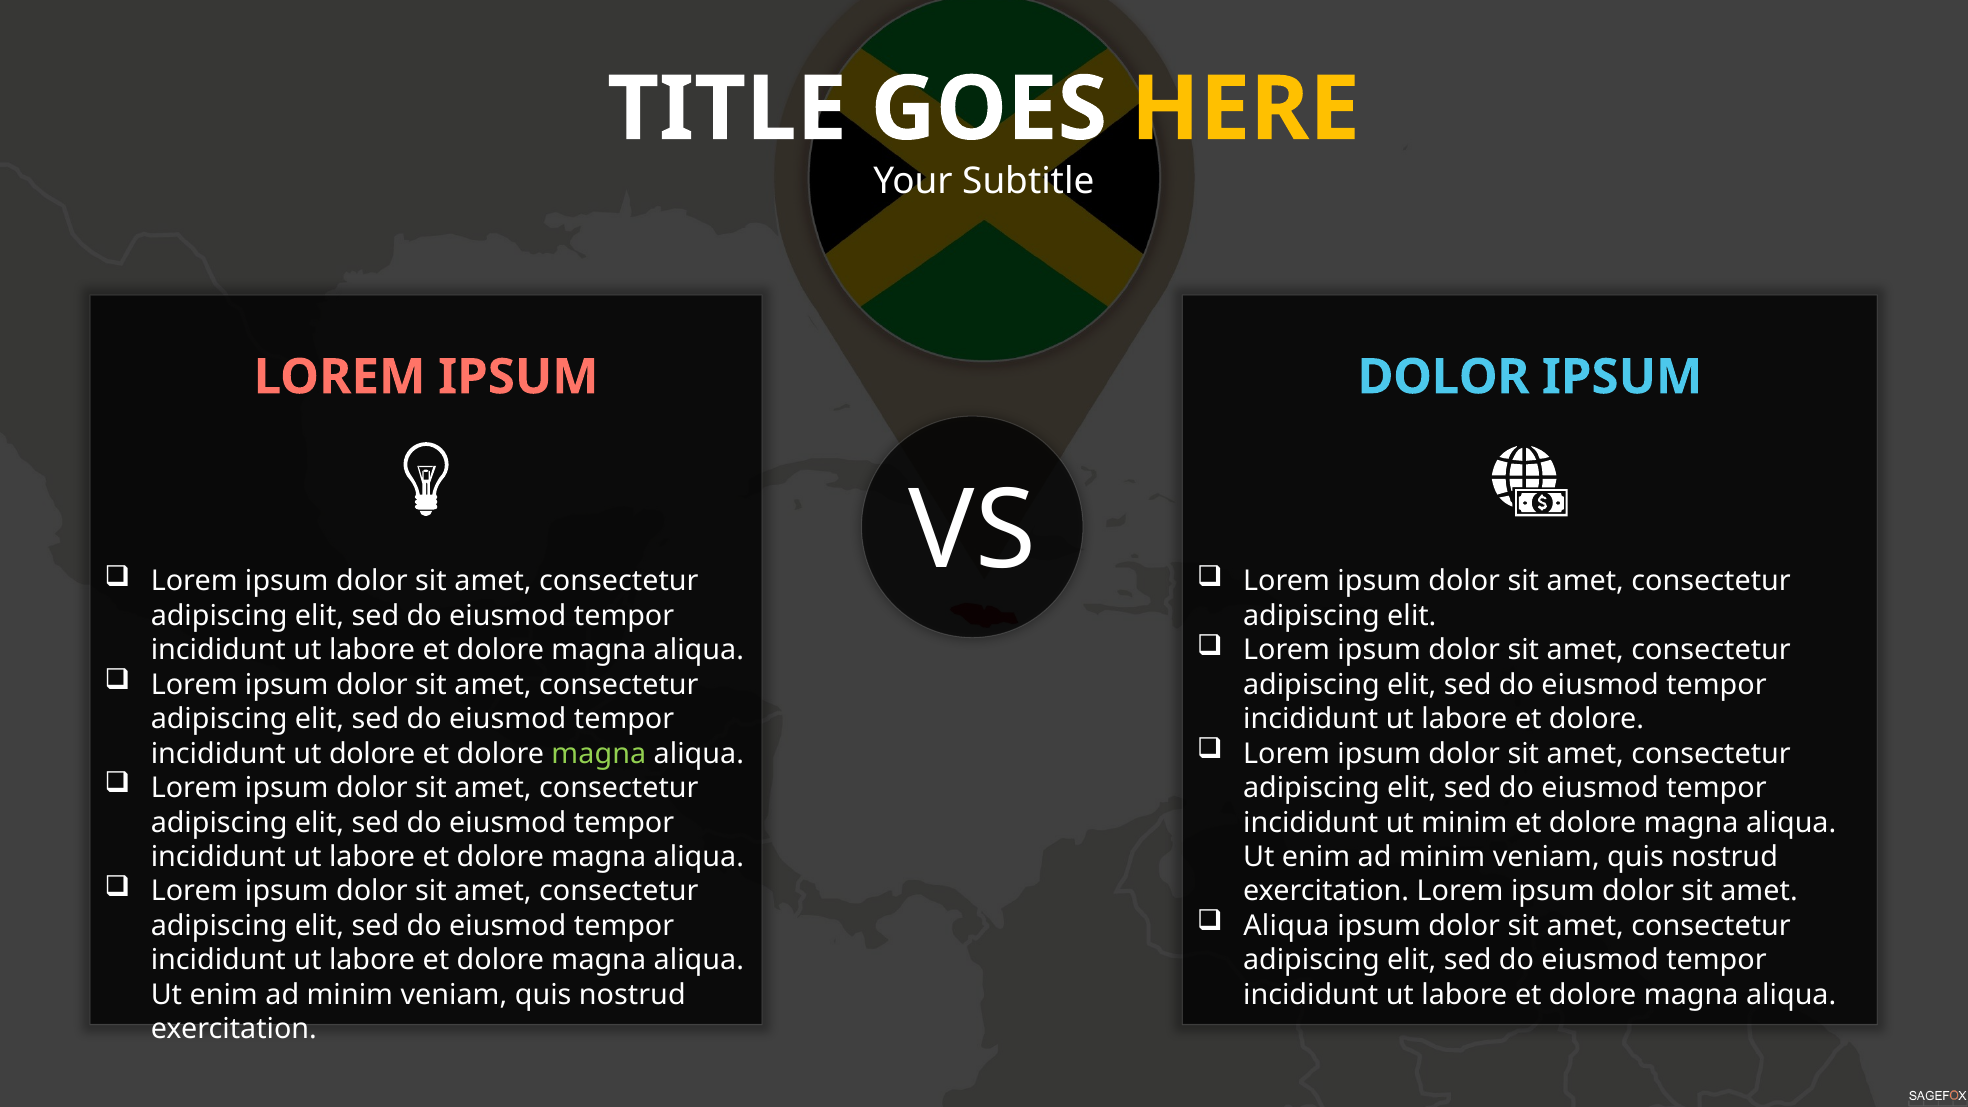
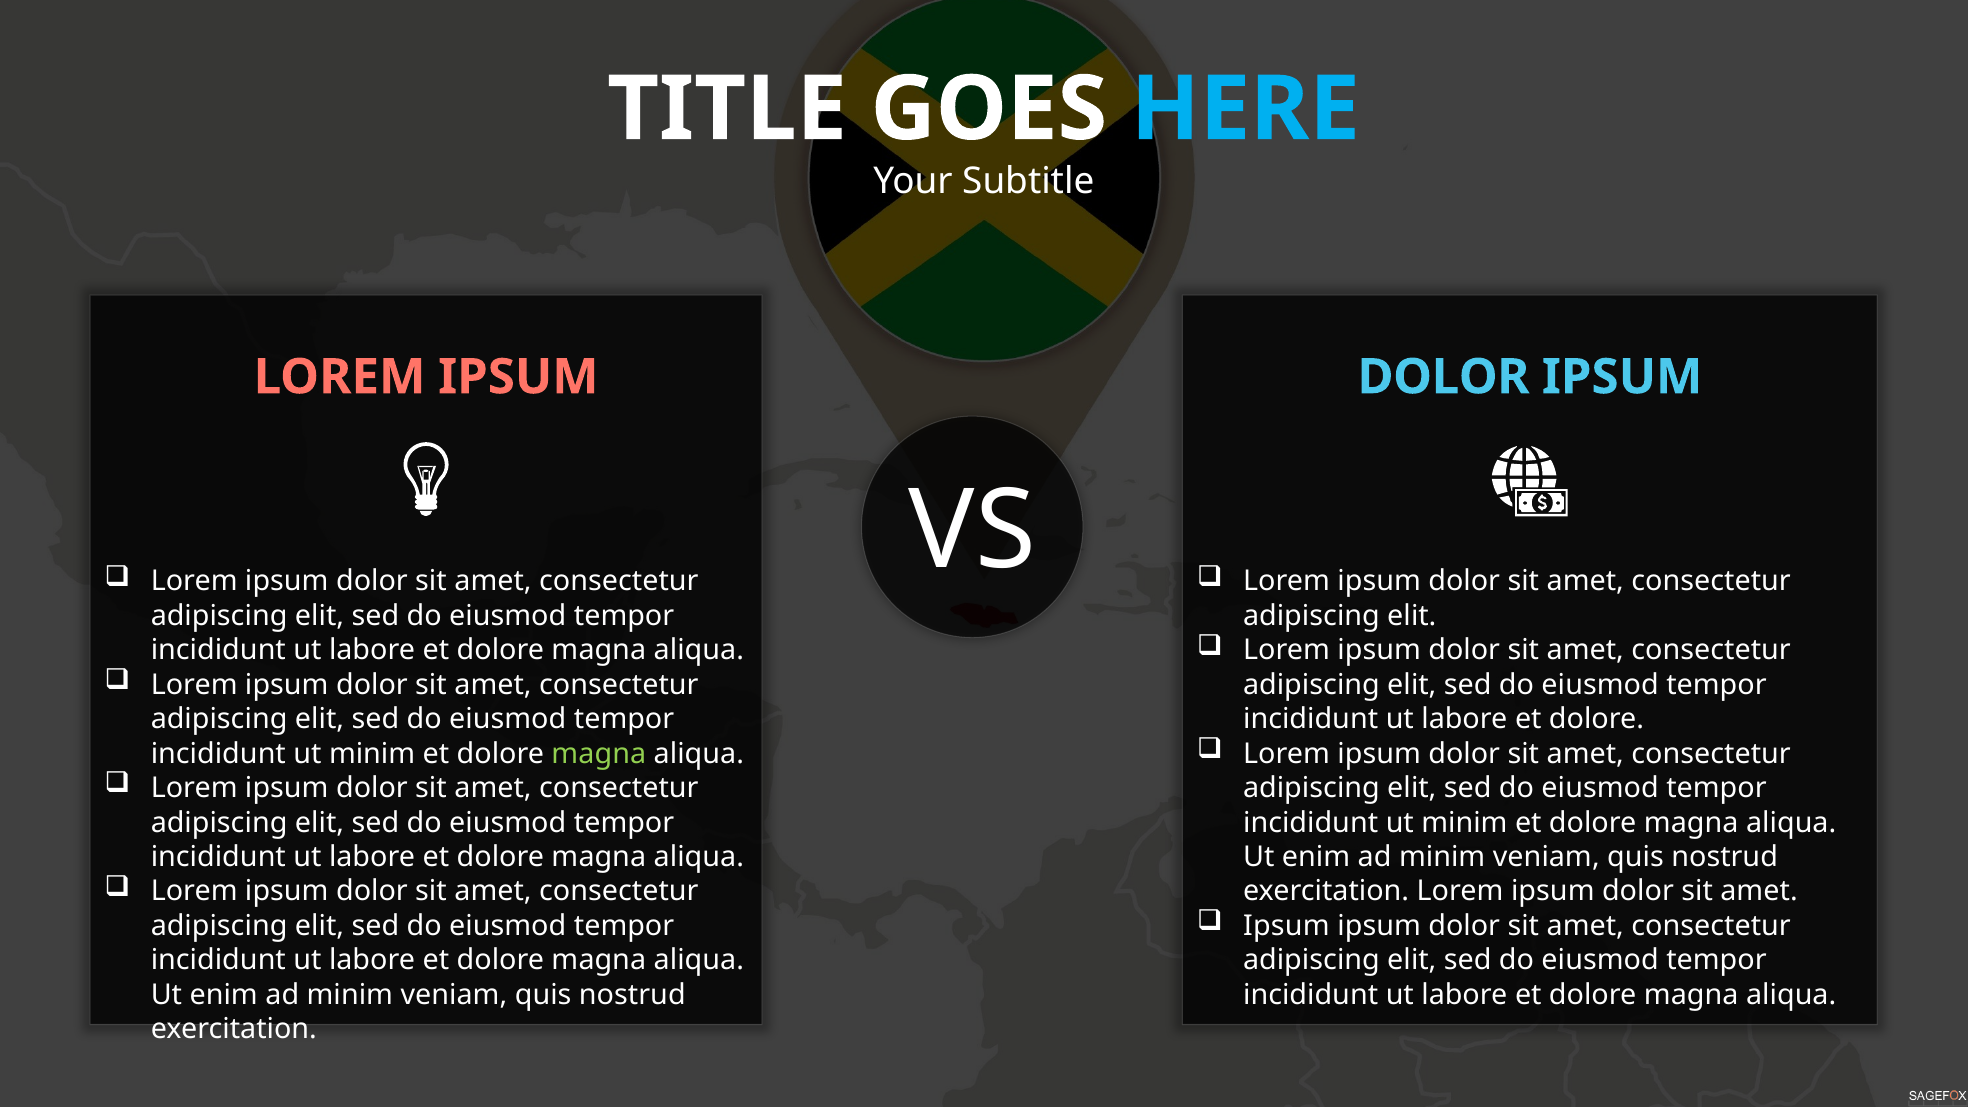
HERE colour: yellow -> light blue
dolore at (372, 754): dolore -> minim
Aliqua at (1286, 926): Aliqua -> Ipsum
